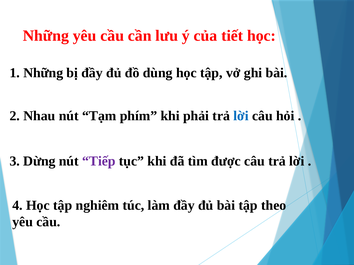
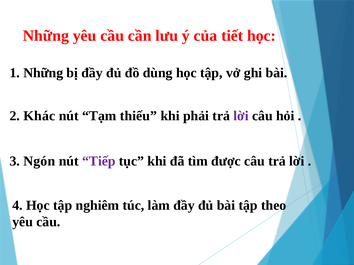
Nhau: Nhau -> Khác
phím: phím -> thiếu
lời at (241, 116) colour: blue -> purple
Dừng: Dừng -> Ngón
